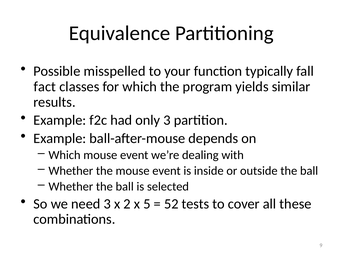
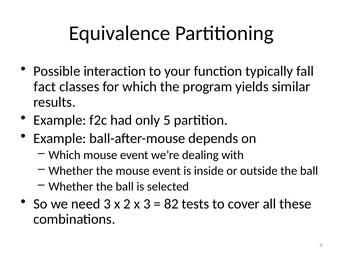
misspelled: misspelled -> interaction
only 3: 3 -> 5
x 5: 5 -> 3
52: 52 -> 82
